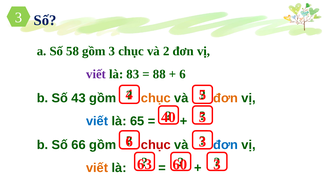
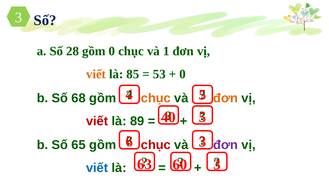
58: 58 -> 28
gồm 3: 3 -> 0
2: 2 -> 1
viết at (96, 74) colour: purple -> orange
83: 83 -> 85
88: 88 -> 53
6 at (183, 74): 6 -> 0
43: 43 -> 68
viết at (97, 121) colour: blue -> red
65: 65 -> 89
66: 66 -> 65
đơn at (226, 145) colour: blue -> purple
viết at (97, 168) colour: orange -> blue
